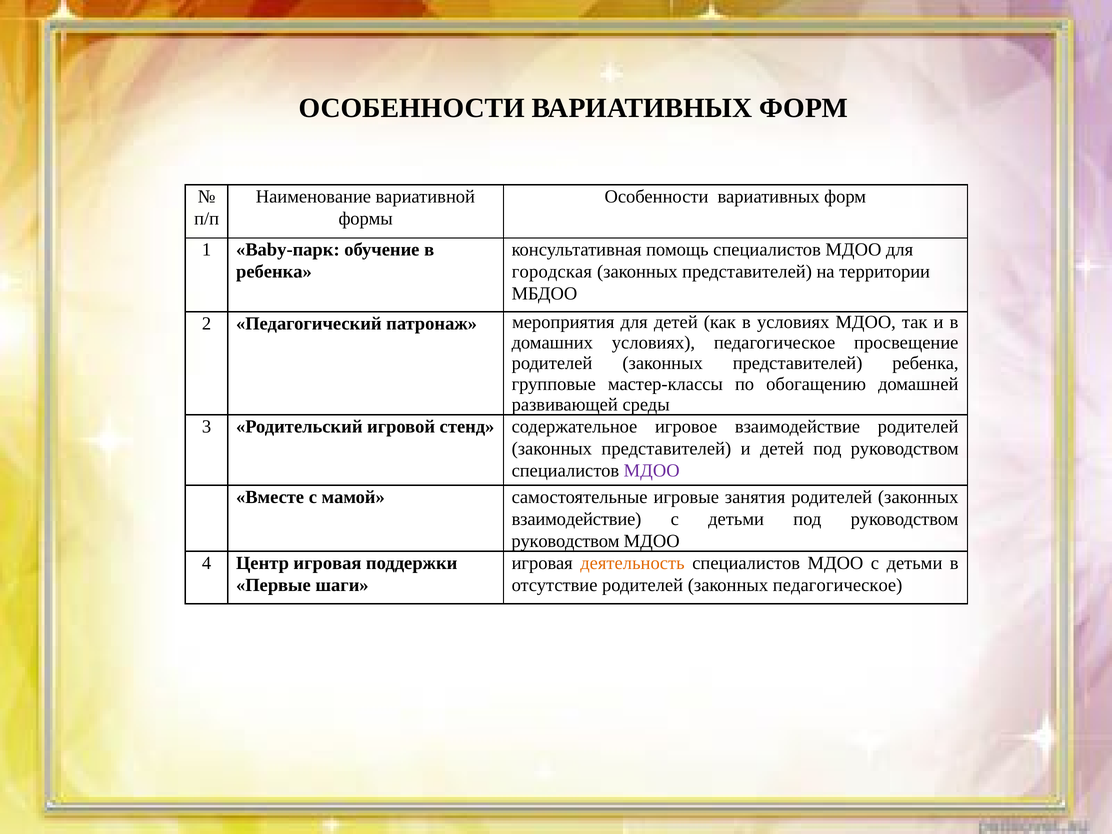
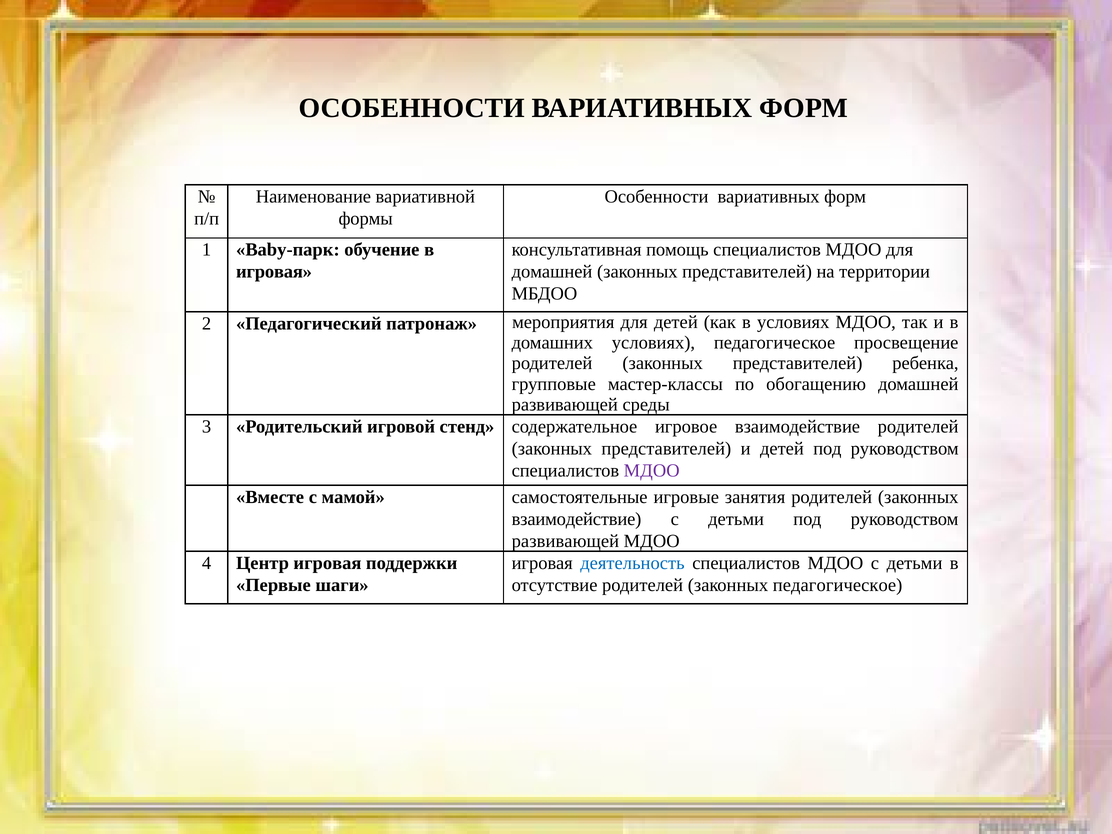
ребенка at (274, 272): ребенка -> игровая
городская at (552, 272): городская -> домашней
руководством at (566, 541): руководством -> развивающей
деятельность colour: orange -> blue
